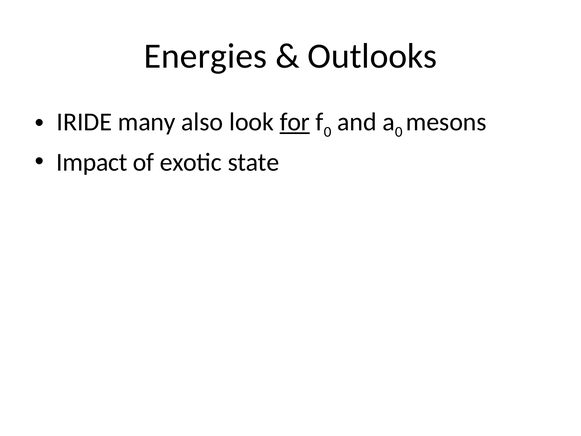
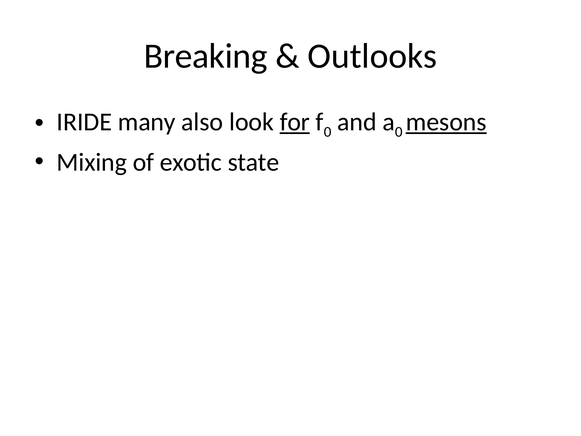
Energies: Energies -> Breaking
mesons underline: none -> present
Impact: Impact -> Mixing
